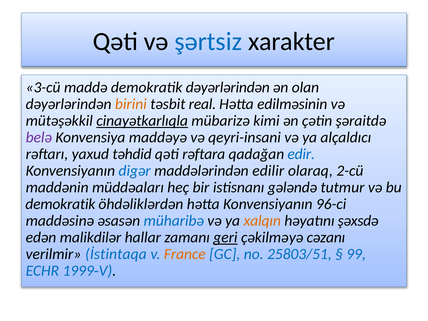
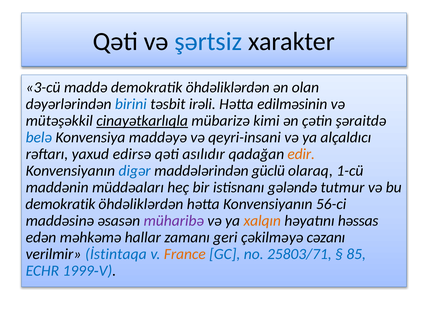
maddə demokratik dəyərlərindən: dəyərlərindən -> öhdəliklərdən
birini colour: orange -> blue
real: real -> irəli
belə colour: purple -> blue
təhdid: təhdid -> edirsə
rəftara: rəftara -> asılıdır
edir colour: blue -> orange
edilir: edilir -> güclü
2-cü: 2-cü -> 1-cü
96-ci: 96-ci -> 56-ci
müharibə colour: blue -> purple
şəxsdə: şəxsdə -> həssas
malikdilər: malikdilər -> məhkəmə
geri underline: present -> none
25803/51: 25803/51 -> 25803/71
99: 99 -> 85
